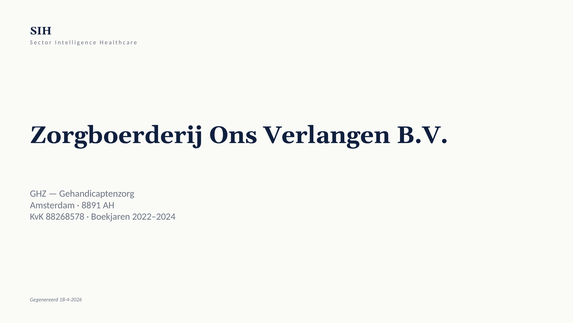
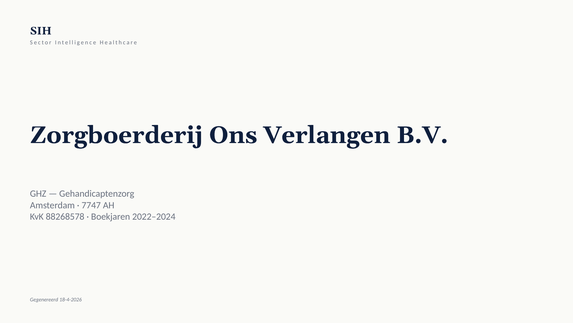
8891: 8891 -> 7747
